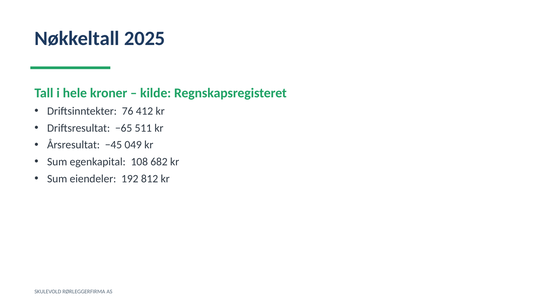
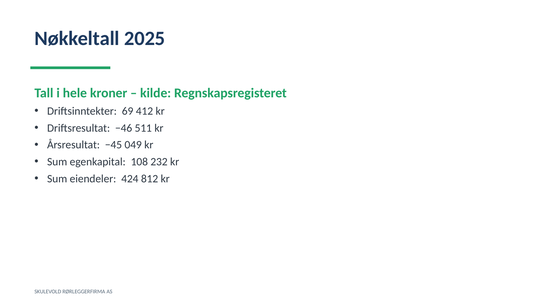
76: 76 -> 69
−65: −65 -> −46
682: 682 -> 232
192: 192 -> 424
